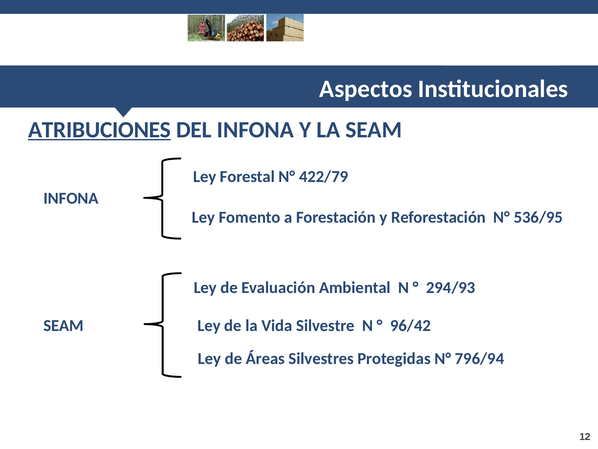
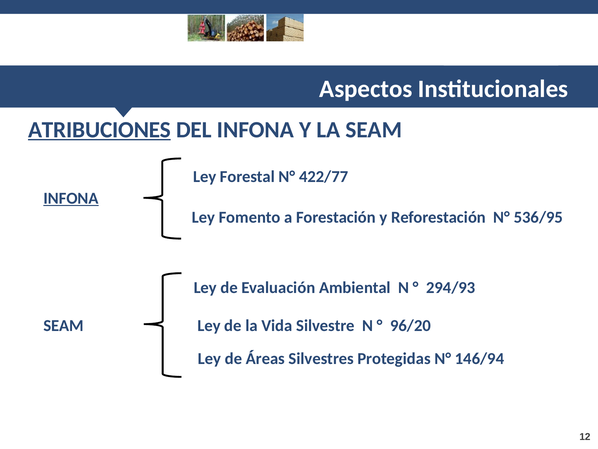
422/79: 422/79 -> 422/77
INFONA at (71, 198) underline: none -> present
96/42: 96/42 -> 96/20
796/94: 796/94 -> 146/94
